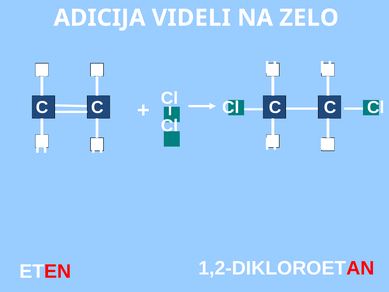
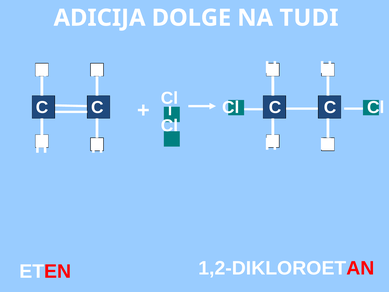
VIDELI: VIDELI -> DOLGE
ZELO: ZELO -> TUDI
